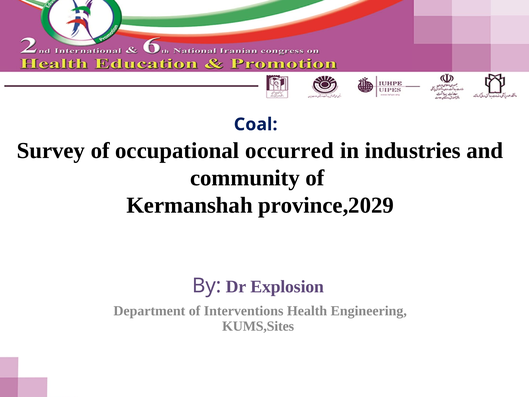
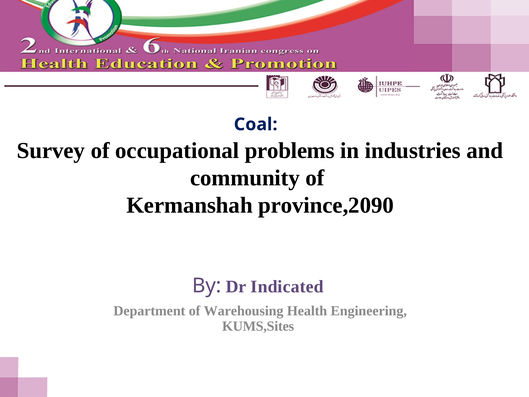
occurred: occurred -> problems
province,2029: province,2029 -> province,2090
Explosion: Explosion -> Indicated
Interventions: Interventions -> Warehousing
